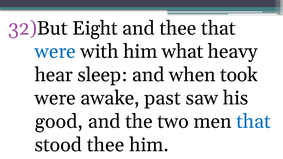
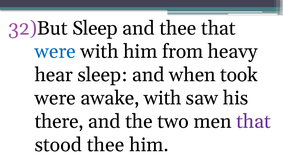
Eight at (95, 28): Eight -> Sleep
what: what -> from
awake past: past -> with
good: good -> there
that at (253, 122) colour: blue -> purple
